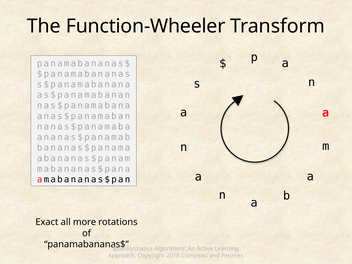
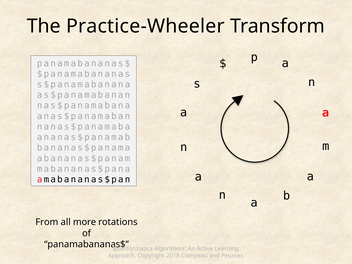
Function-Wheeler: Function-Wheeler -> Practice-Wheeler
Exact: Exact -> From
